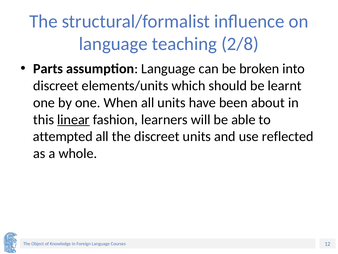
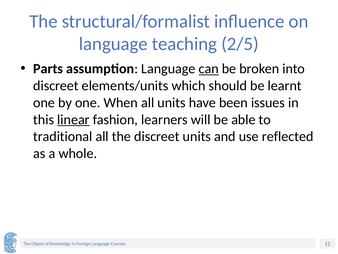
2/8: 2/8 -> 2/5
can underline: none -> present
about: about -> issues
attempted: attempted -> traditional
